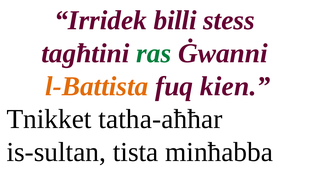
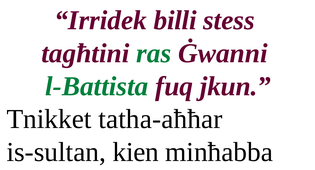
l-Battista colour: orange -> green
kien: kien -> jkun
tista: tista -> kien
